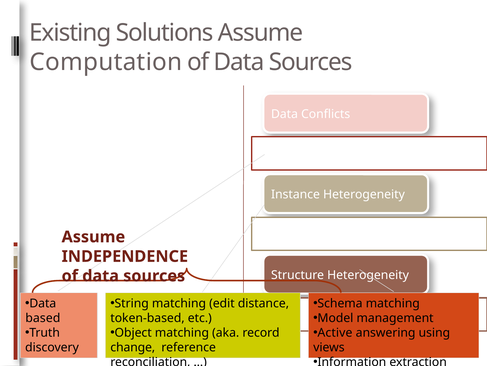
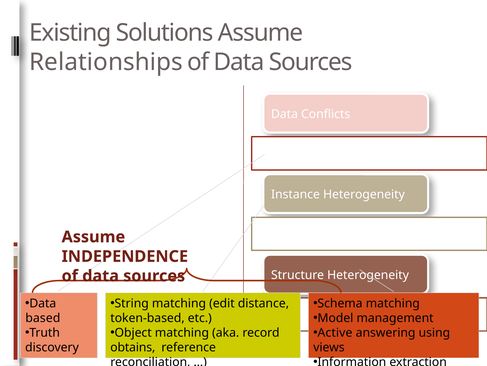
Computation: Computation -> Relationships
change: change -> obtains
